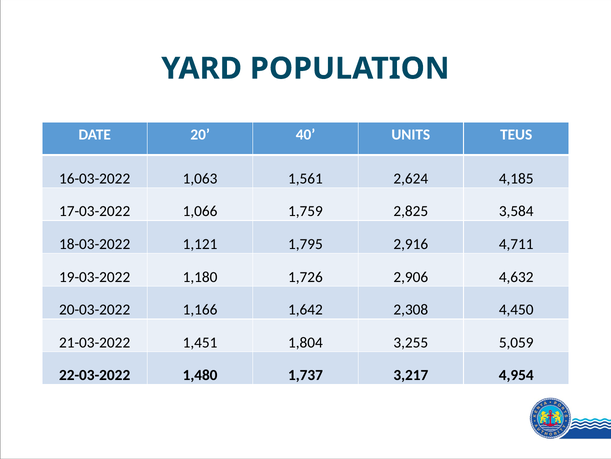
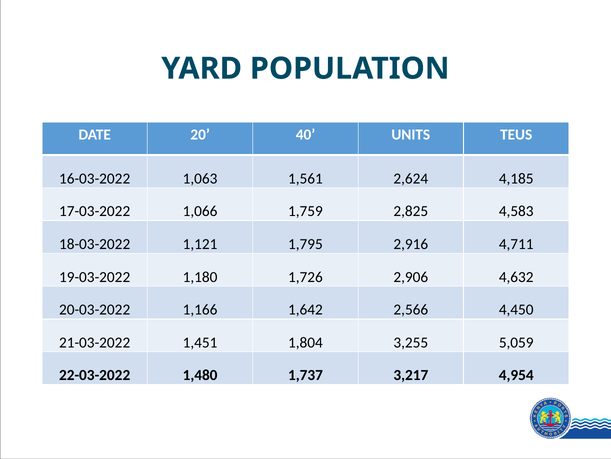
3,584: 3,584 -> 4,583
2,308: 2,308 -> 2,566
